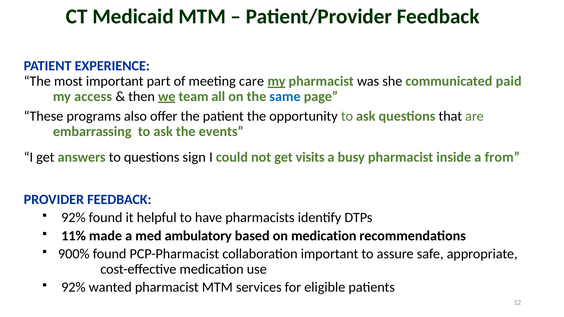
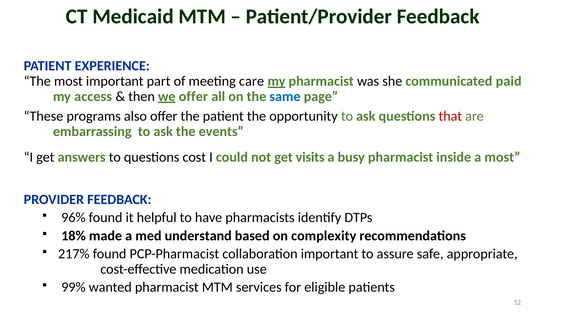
we team: team -> offer
that colour: black -> red
sign: sign -> cost
a from: from -> most
92% at (73, 218): 92% -> 96%
11%: 11% -> 18%
ambulatory: ambulatory -> understand
on medication: medication -> complexity
900%: 900% -> 217%
92% at (73, 287): 92% -> 99%
